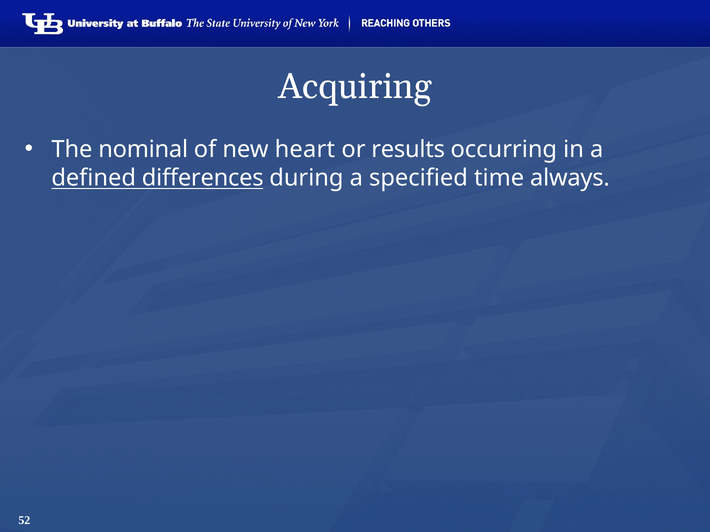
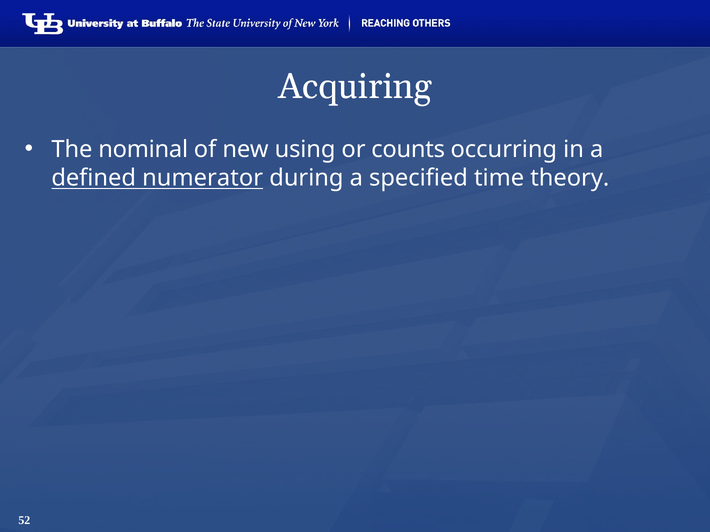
heart: heart -> using
results: results -> counts
differences: differences -> numerator
always: always -> theory
